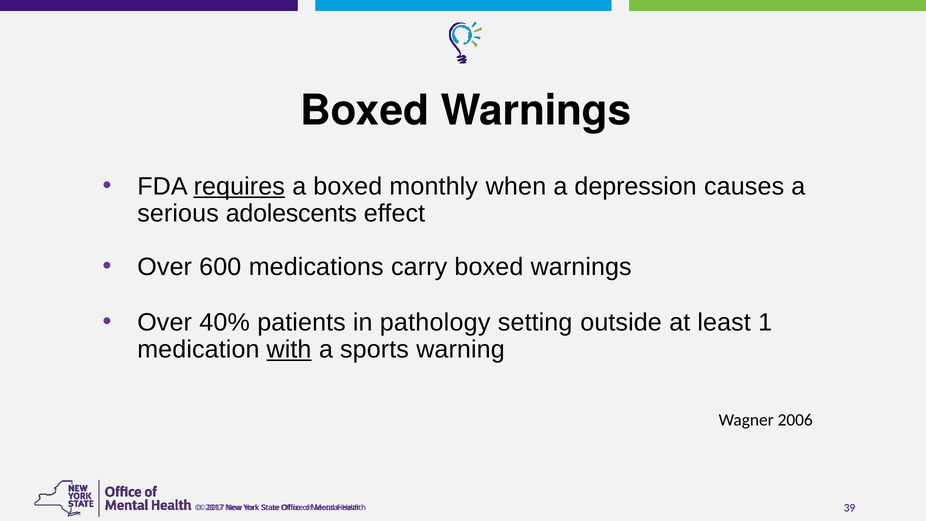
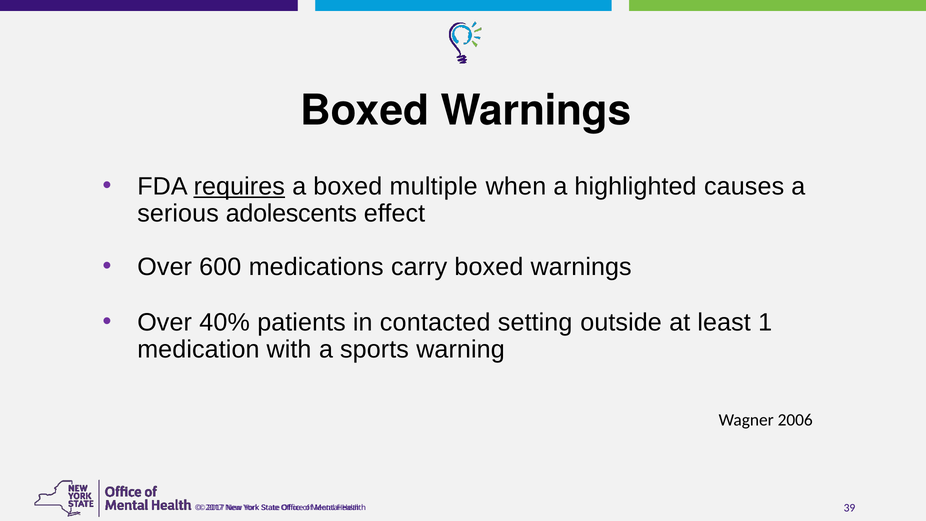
monthly: monthly -> multiple
depression: depression -> highlighted
pathology: pathology -> contacted
with underline: present -> none
